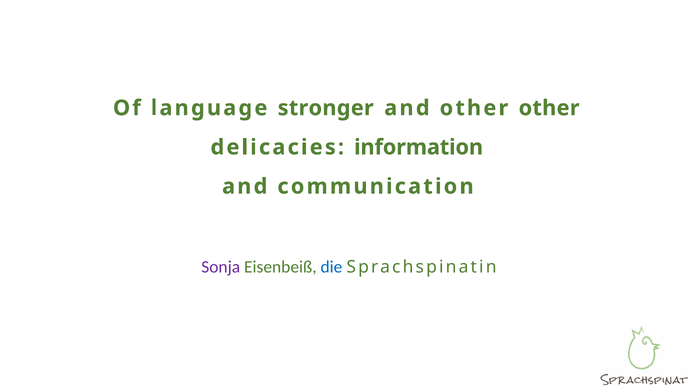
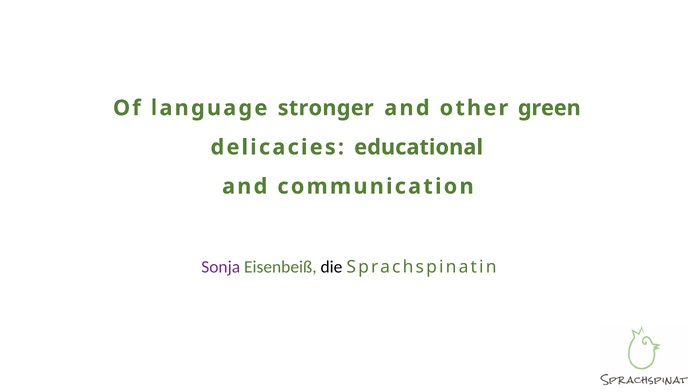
other other: other -> green
information: information -> educational
die colour: blue -> black
